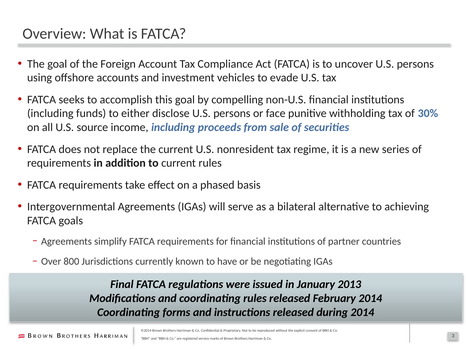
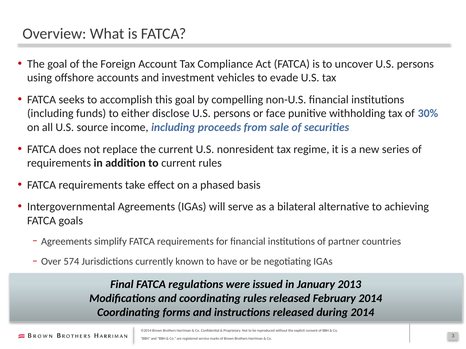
800: 800 -> 574
